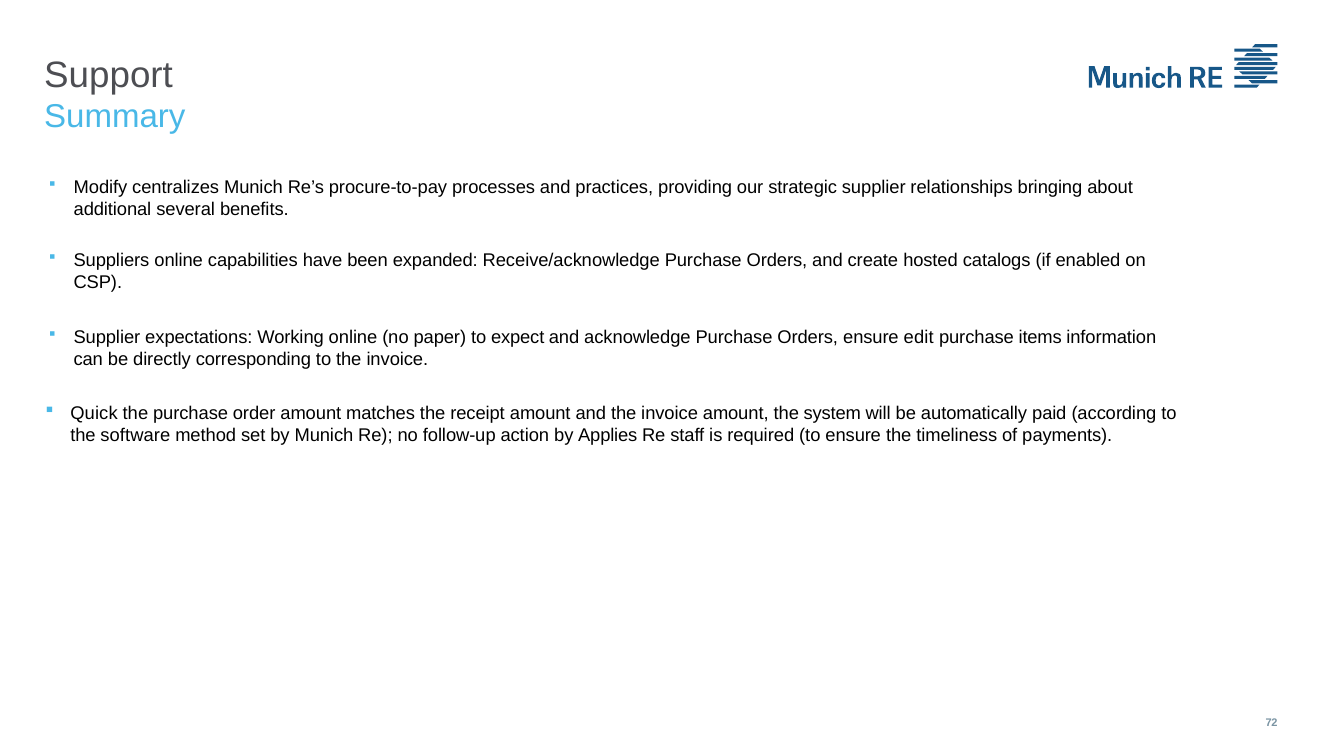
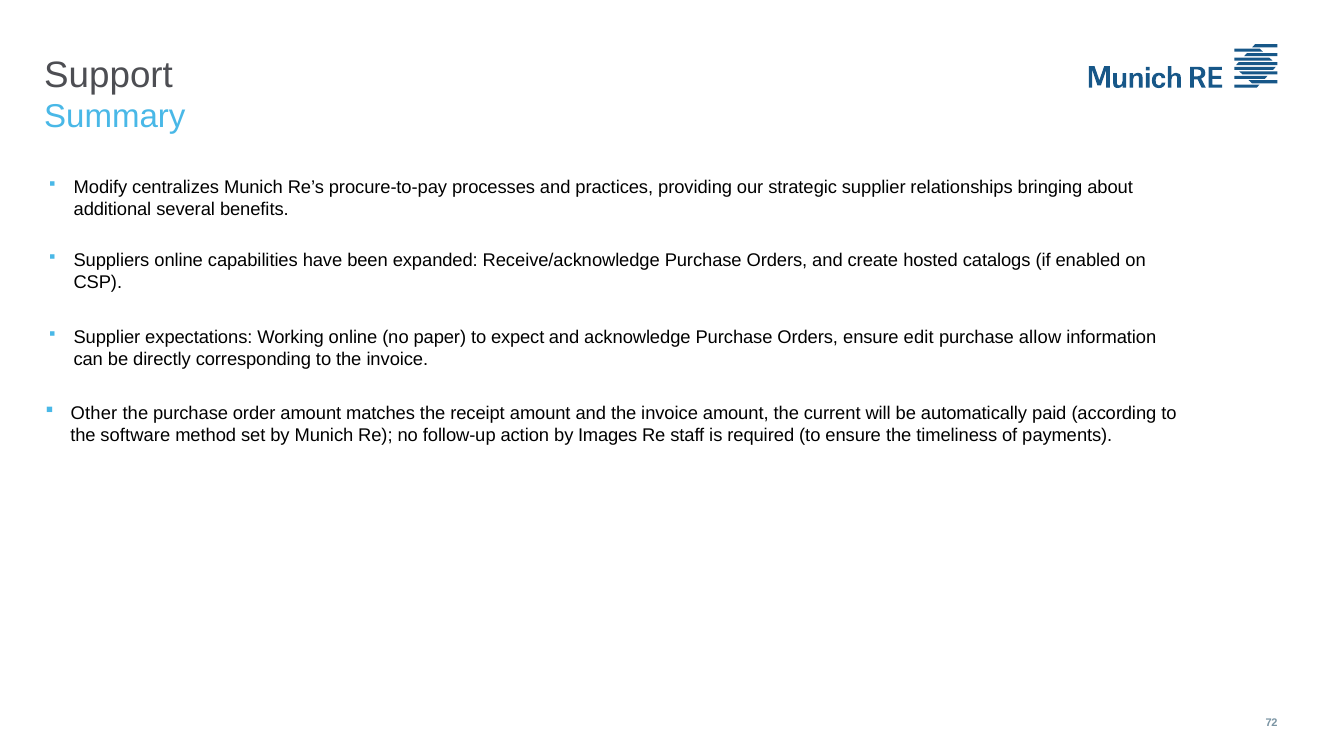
items: items -> allow
Quick: Quick -> Other
system: system -> current
Applies: Applies -> Images
